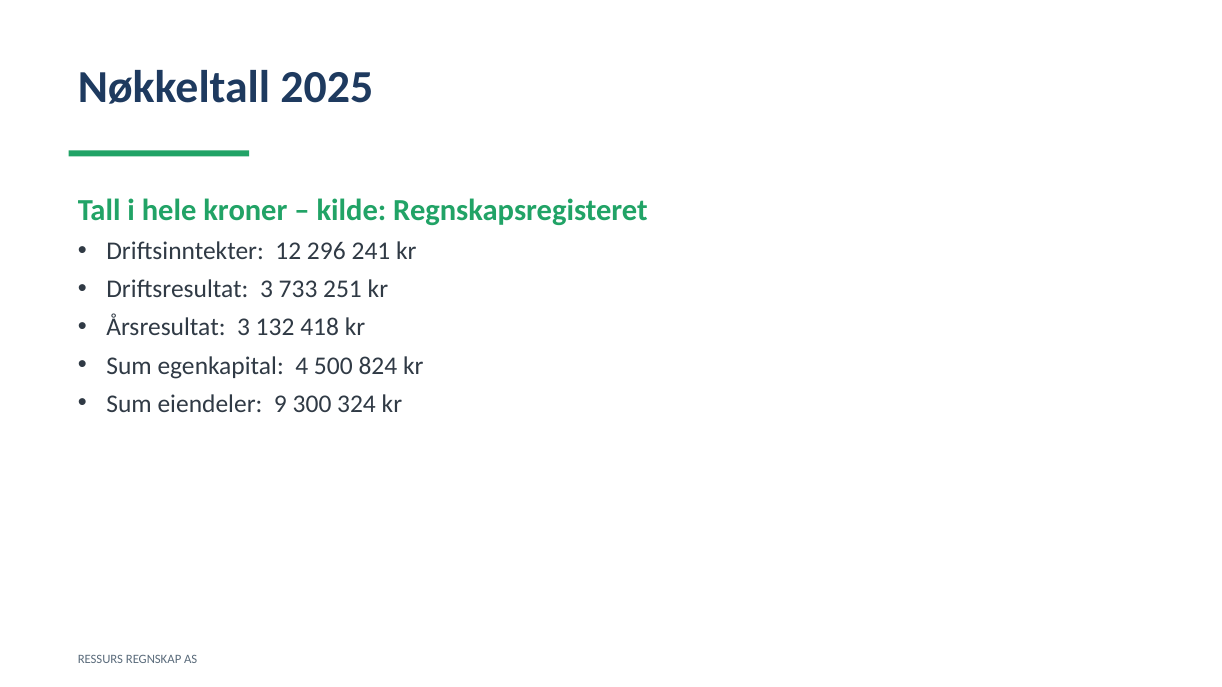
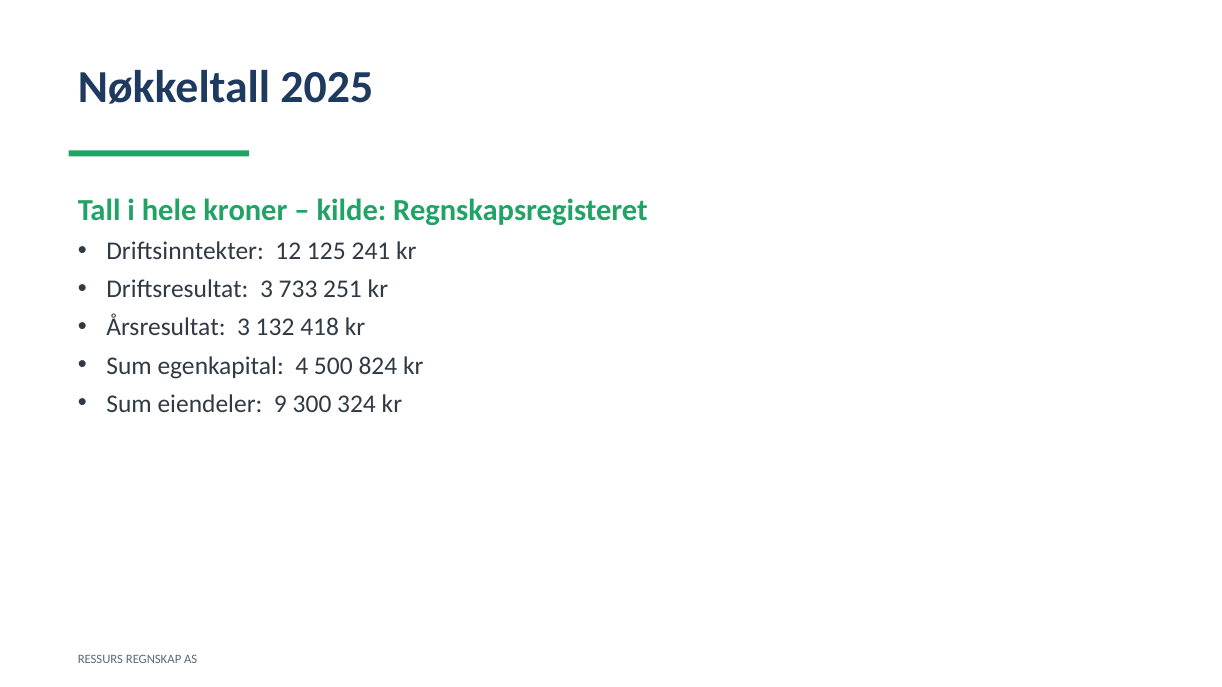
296: 296 -> 125
